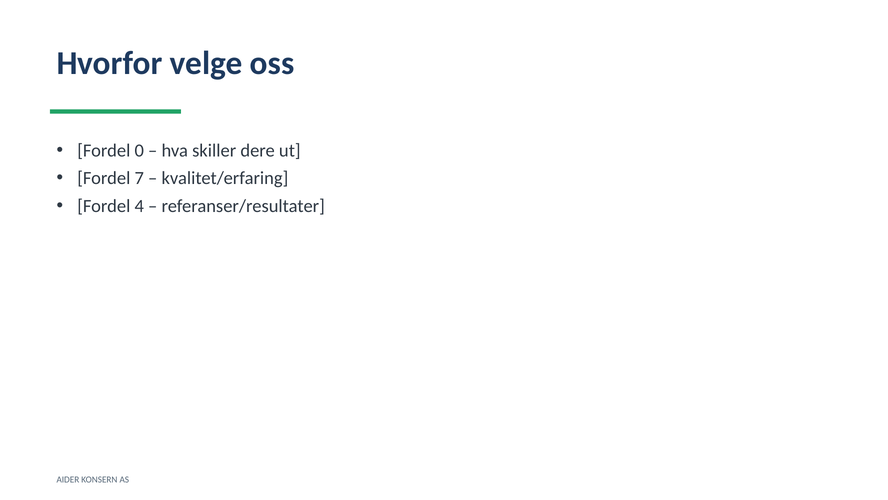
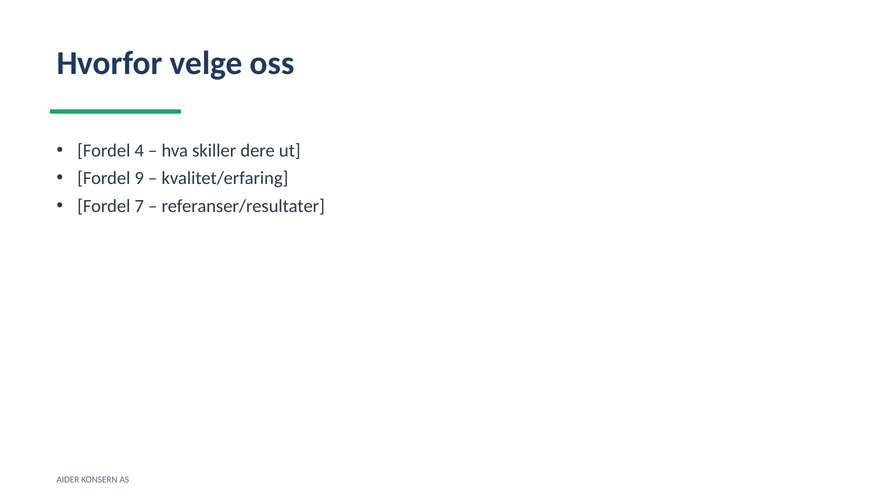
0: 0 -> 4
7: 7 -> 9
4: 4 -> 7
